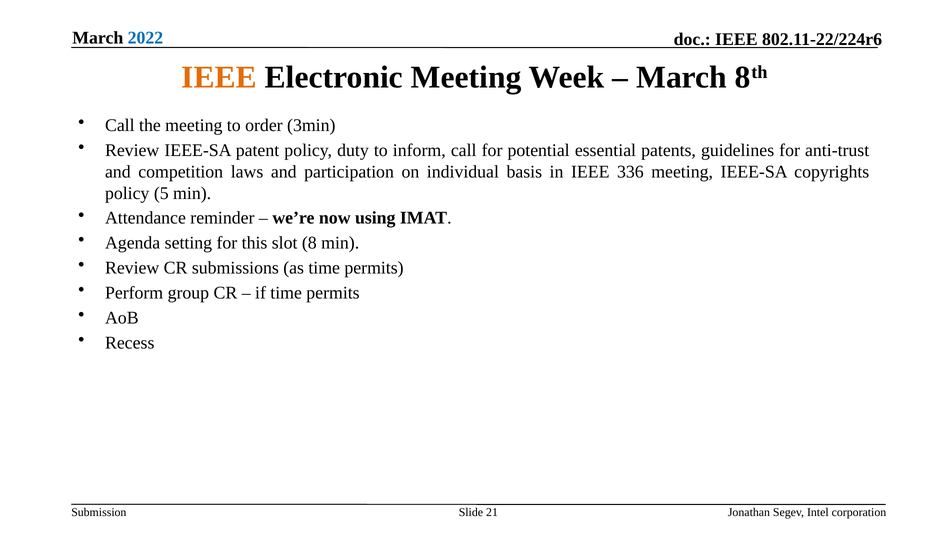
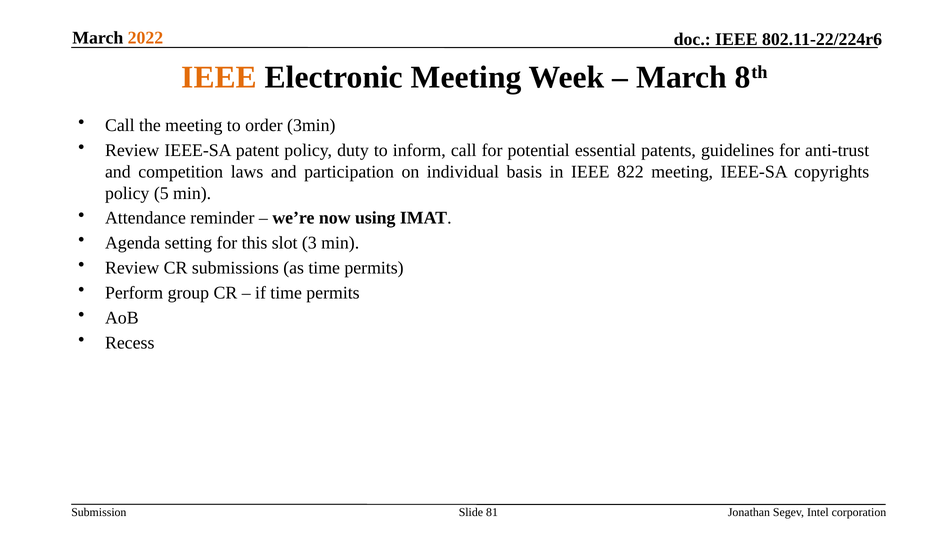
2022 colour: blue -> orange
336: 336 -> 822
8: 8 -> 3
21: 21 -> 81
